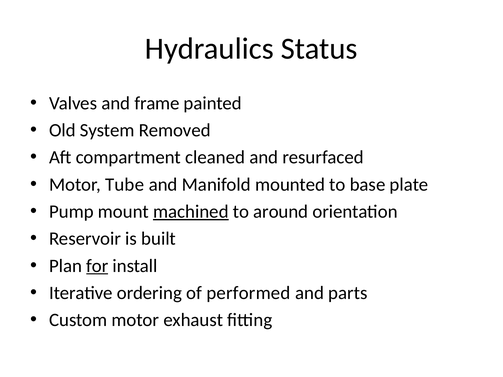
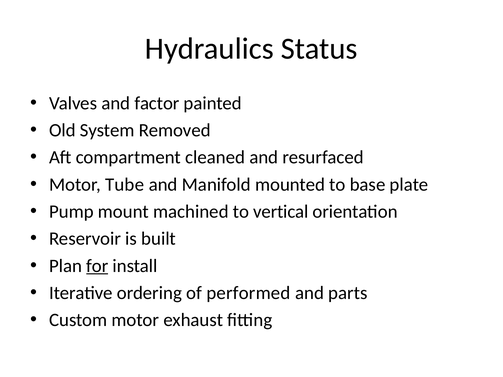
frame: frame -> factor
machined underline: present -> none
around: around -> vertical
